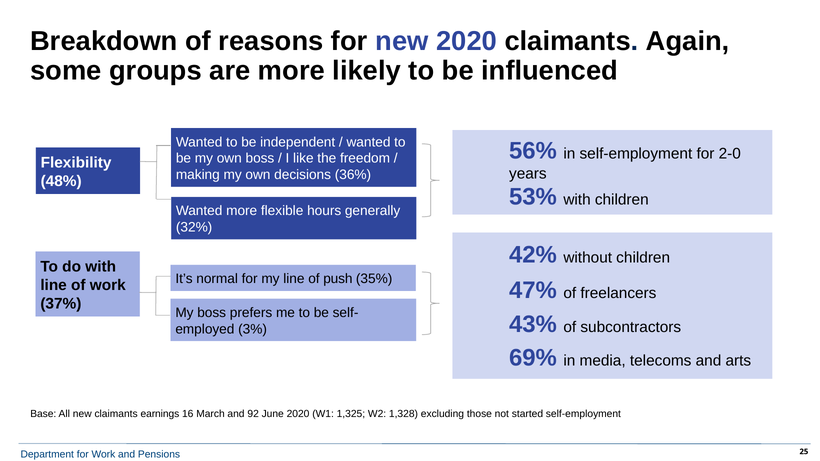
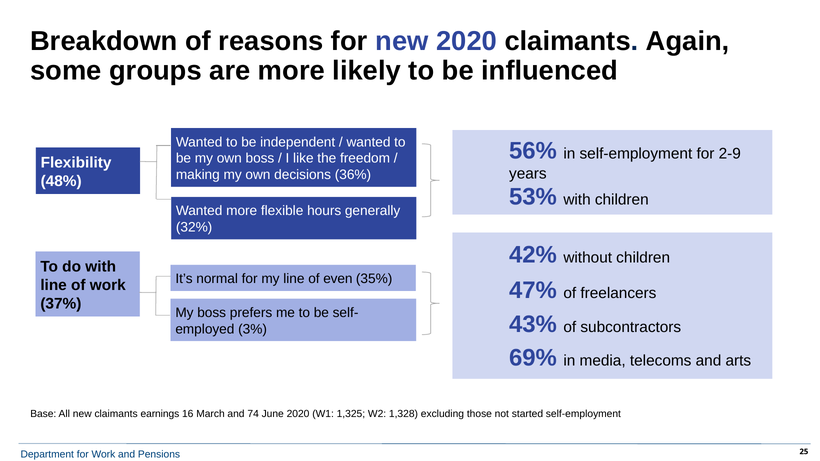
2-0: 2-0 -> 2-9
push: push -> even
92: 92 -> 74
